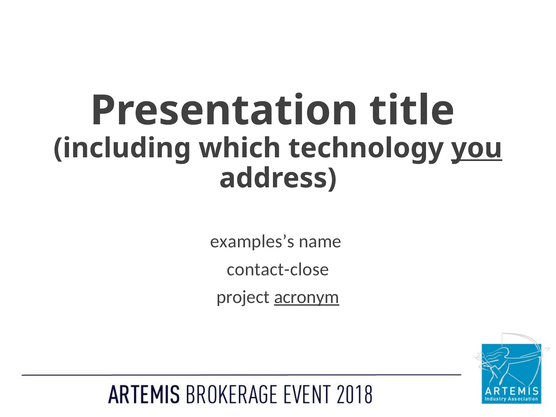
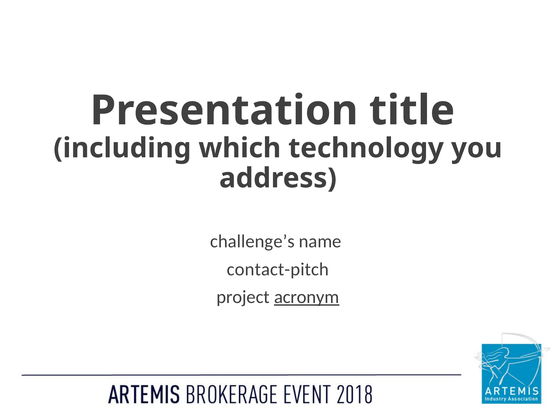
you underline: present -> none
examples’s: examples’s -> challenge’s
contact-close: contact-close -> contact-pitch
